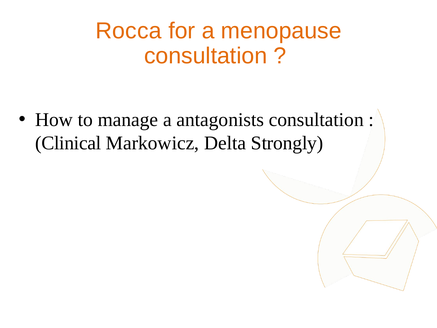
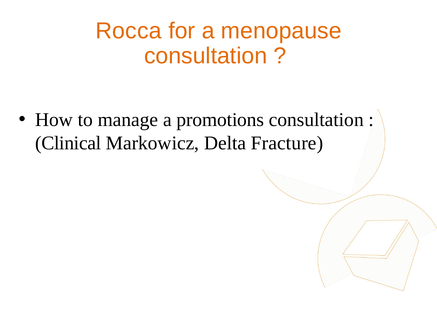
antagonists: antagonists -> promotions
Strongly: Strongly -> Fracture
